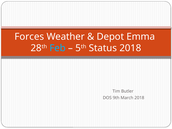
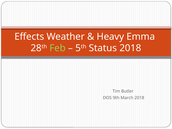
Forces: Forces -> Effects
Depot: Depot -> Heavy
Feb colour: light blue -> light green
